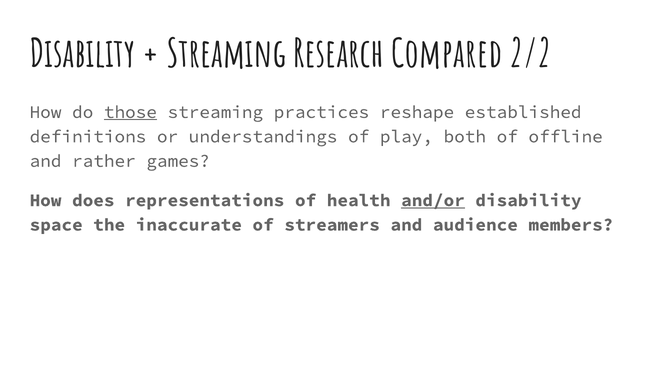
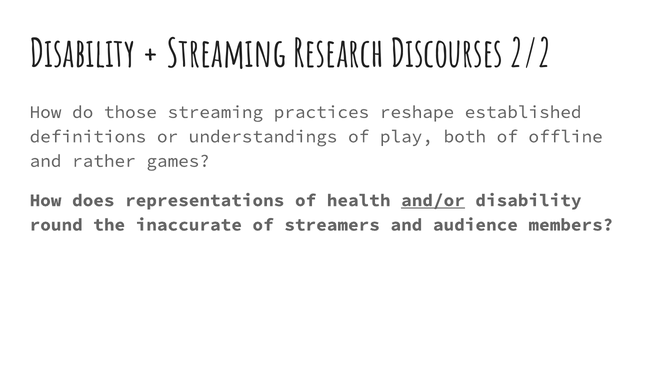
Compared: Compared -> Discourses
those underline: present -> none
space: space -> round
